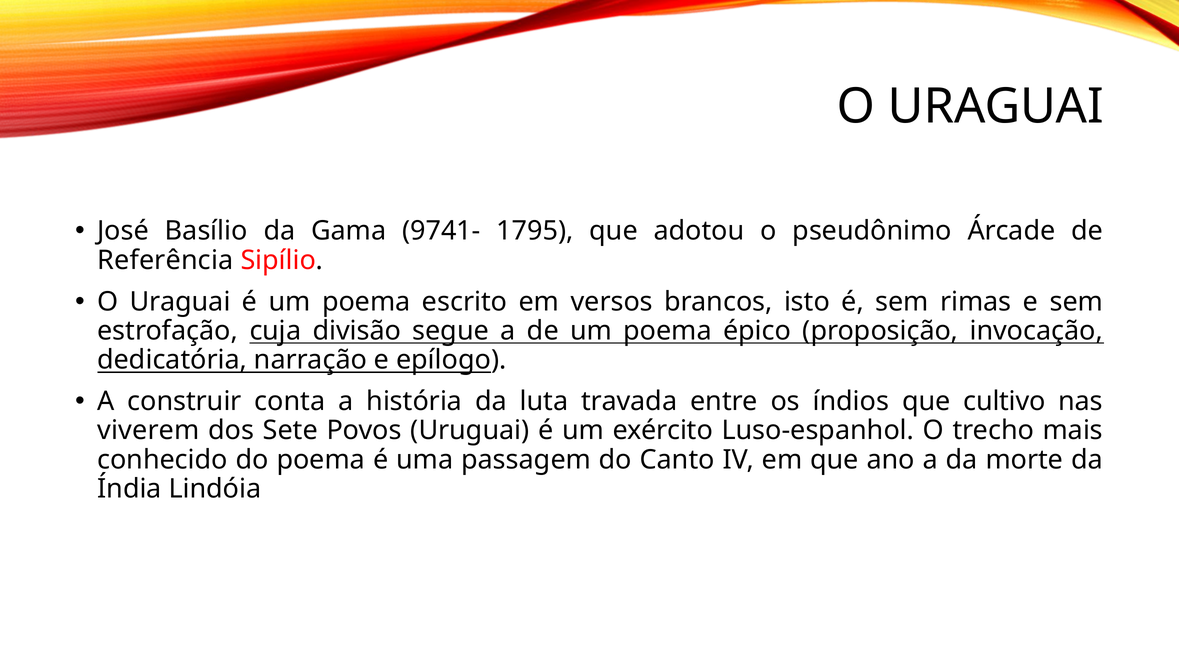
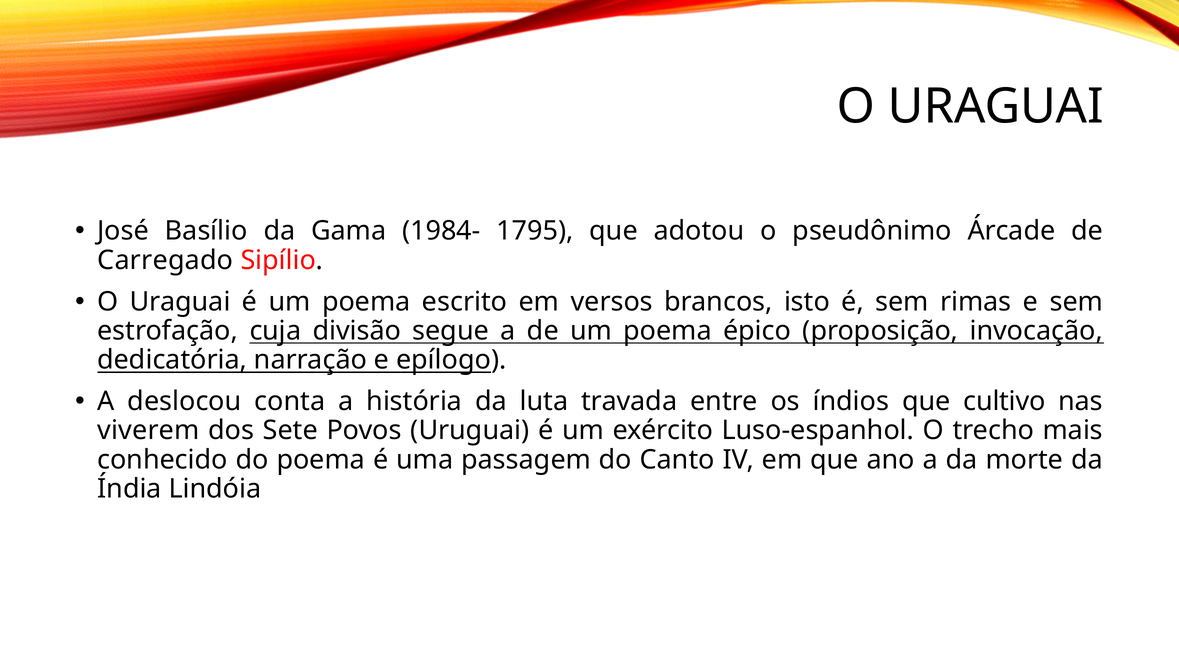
9741-: 9741- -> 1984-
Referência: Referência -> Carregado
construir: construir -> deslocou
